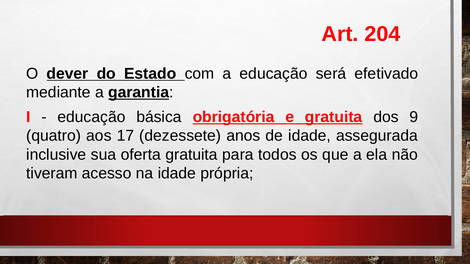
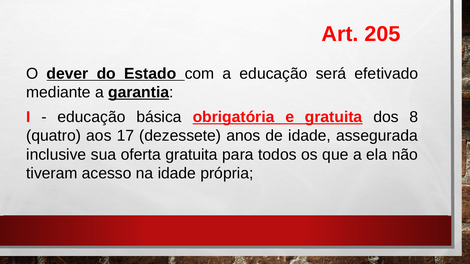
204: 204 -> 205
9: 9 -> 8
